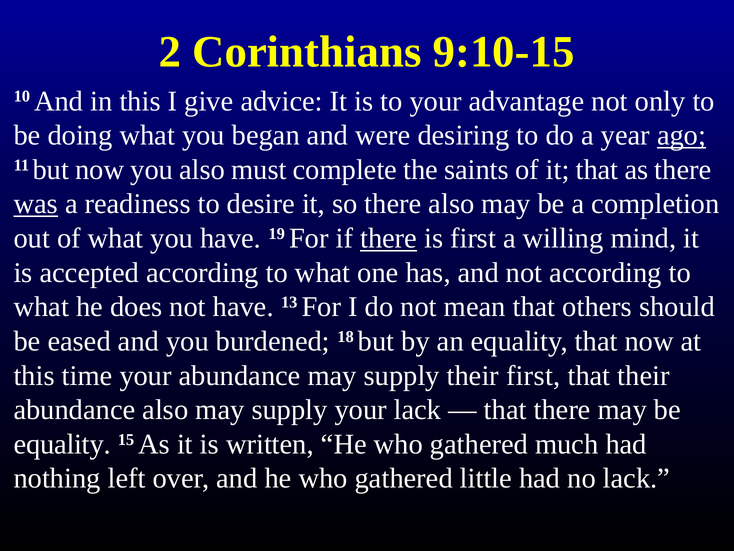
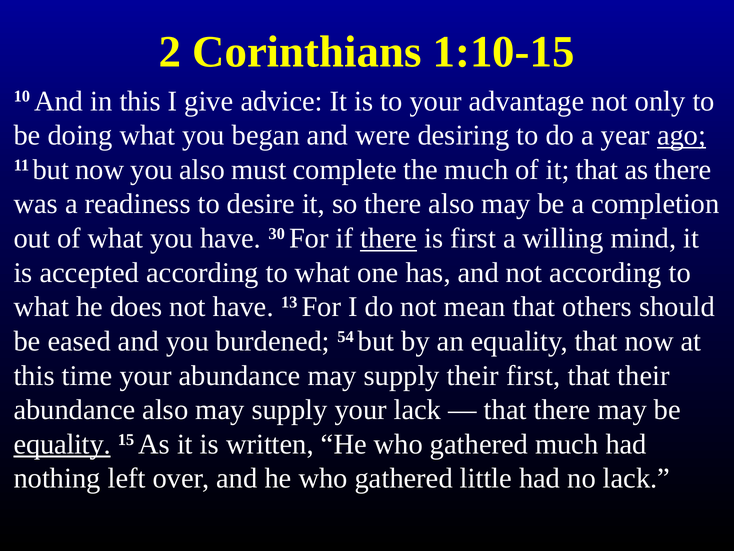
9:10-15: 9:10-15 -> 1:10-15
the saints: saints -> much
was underline: present -> none
19: 19 -> 30
18: 18 -> 54
equality at (62, 444) underline: none -> present
